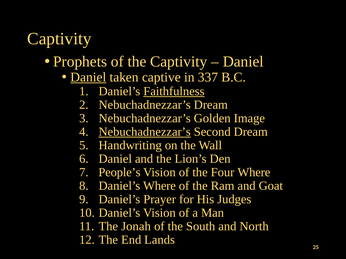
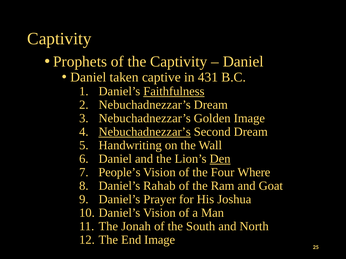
Daniel at (88, 77) underline: present -> none
337: 337 -> 431
Den underline: none -> present
Daniel’s Where: Where -> Rahab
Judges: Judges -> Joshua
End Lands: Lands -> Image
